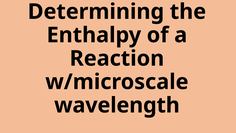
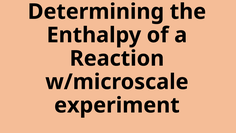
wavelength: wavelength -> experiment
